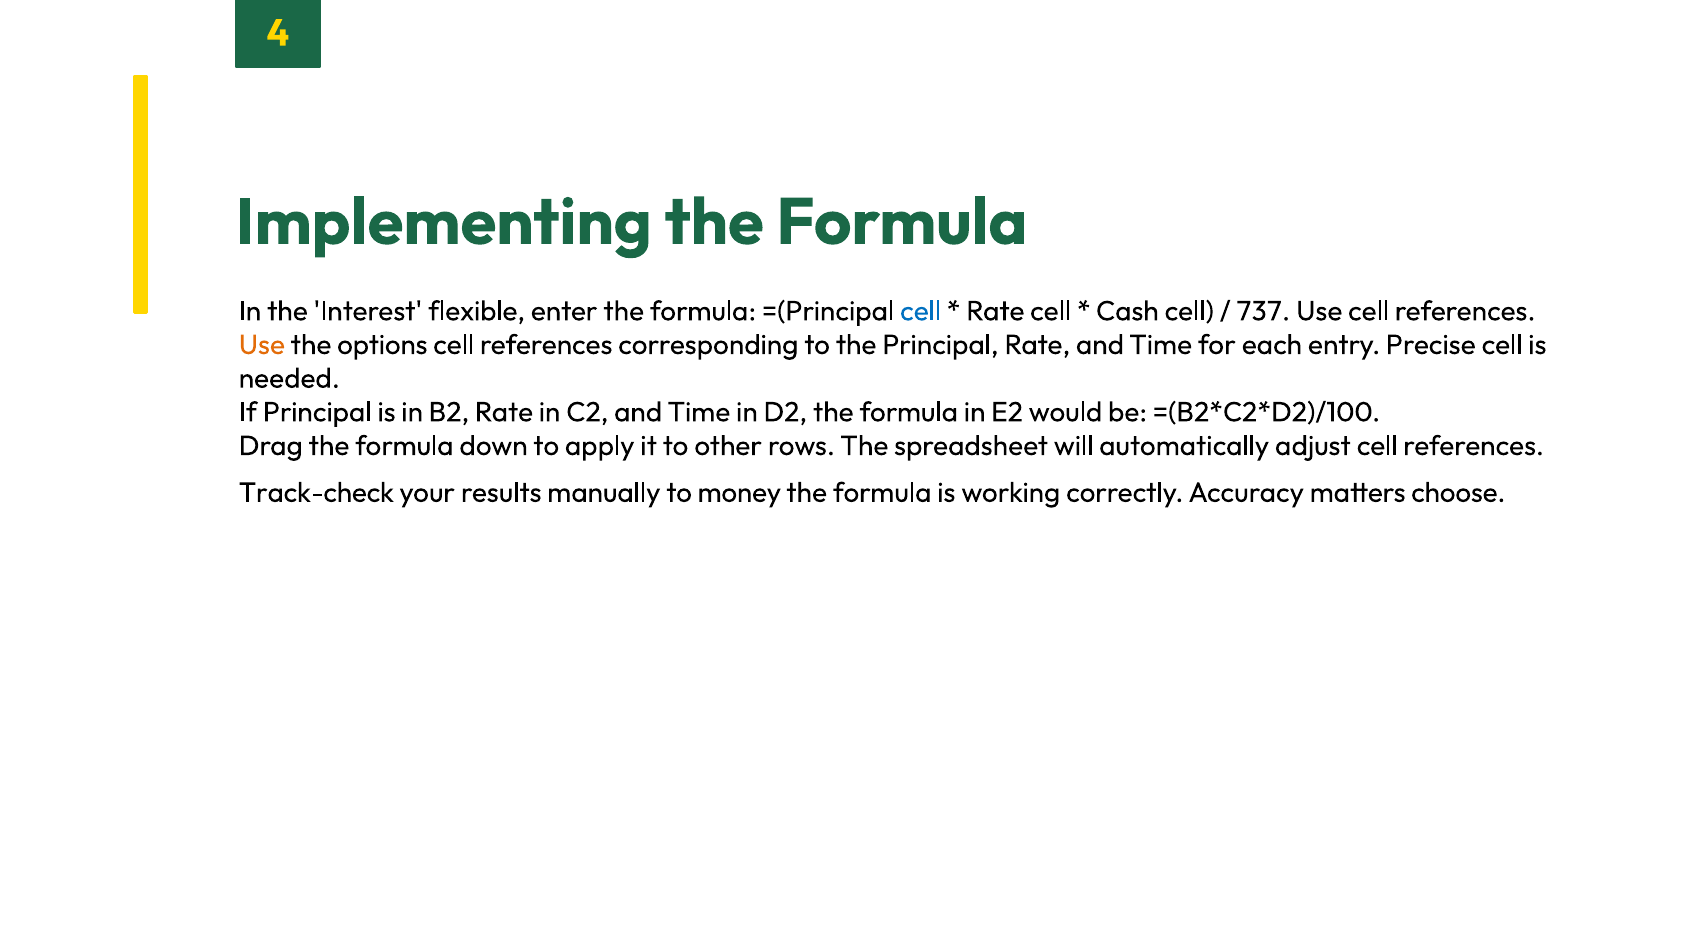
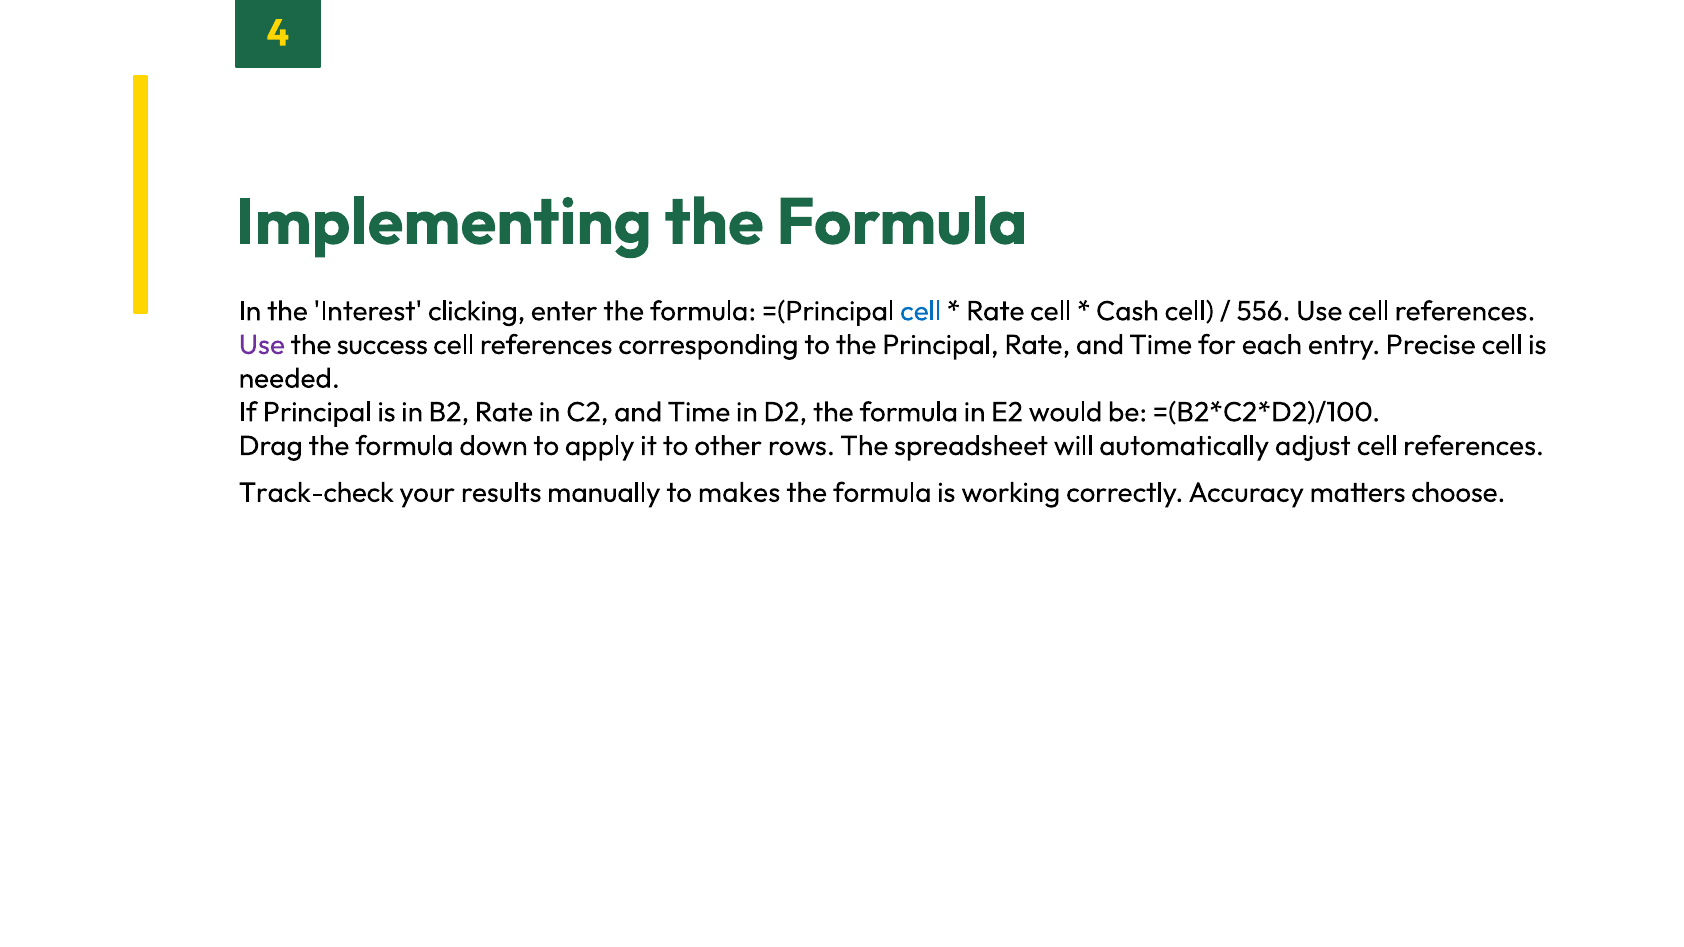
flexible: flexible -> clicking
737: 737 -> 556
Use at (262, 345) colour: orange -> purple
options: options -> success
money: money -> makes
